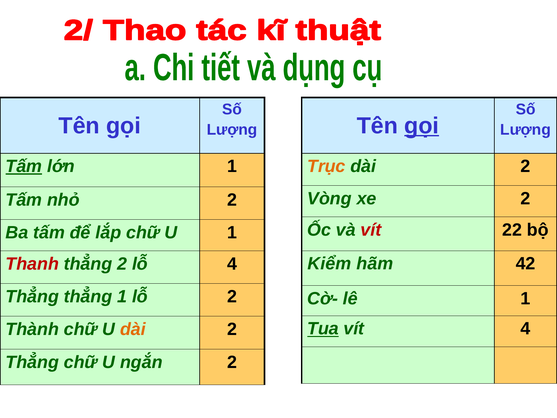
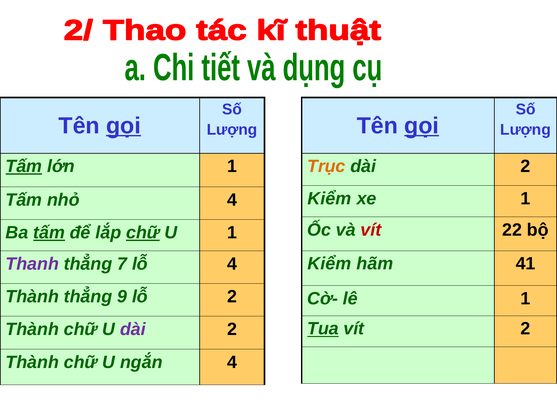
gọi at (124, 126) underline: none -> present
Vòng at (329, 198): Vòng -> Kiểm
xe 2: 2 -> 1
nhỏ 2: 2 -> 4
tấm at (49, 233) underline: none -> present
chữ at (143, 233) underline: none -> present
42: 42 -> 41
Thanh colour: red -> purple
thẳng 2: 2 -> 7
Thẳng at (32, 296): Thẳng -> Thành
thẳng 1: 1 -> 9
vít 4: 4 -> 2
dài at (133, 329) colour: orange -> purple
Thẳng at (32, 362): Thẳng -> Thành
ngắn 2: 2 -> 4
